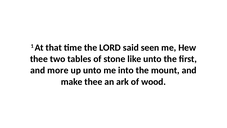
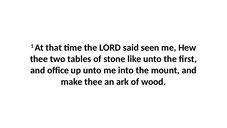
more: more -> office
